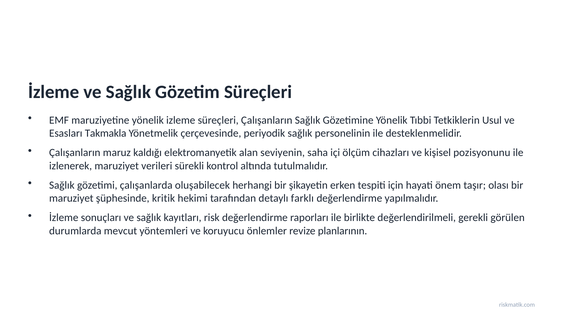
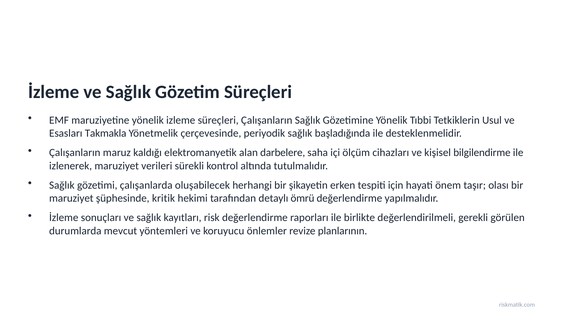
personelinin: personelinin -> başladığında
seviyenin: seviyenin -> darbelere
pozisyonunu: pozisyonunu -> bilgilendirme
farklı: farklı -> ömrü
